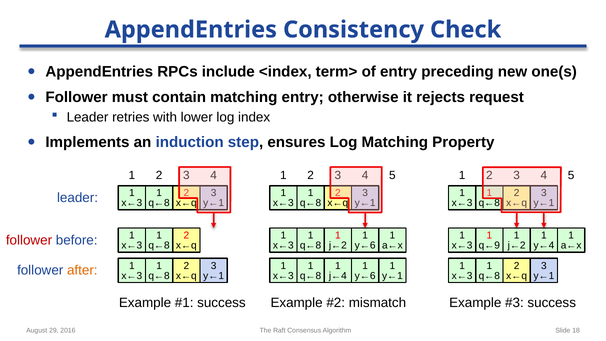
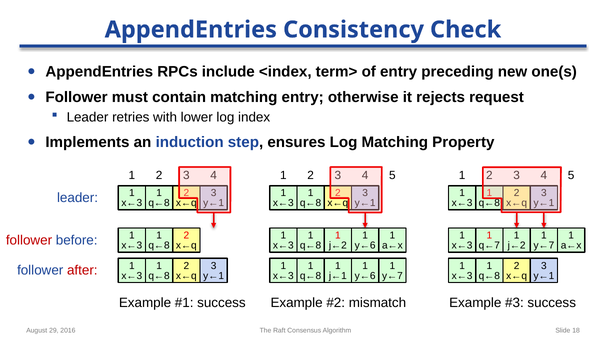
q←9: q←9 -> q←7
y←4 at (544, 245): y←4 -> y←7
after colour: orange -> red
j←4: j←4 -> j←1
y←1 at (392, 276): y←1 -> y←7
